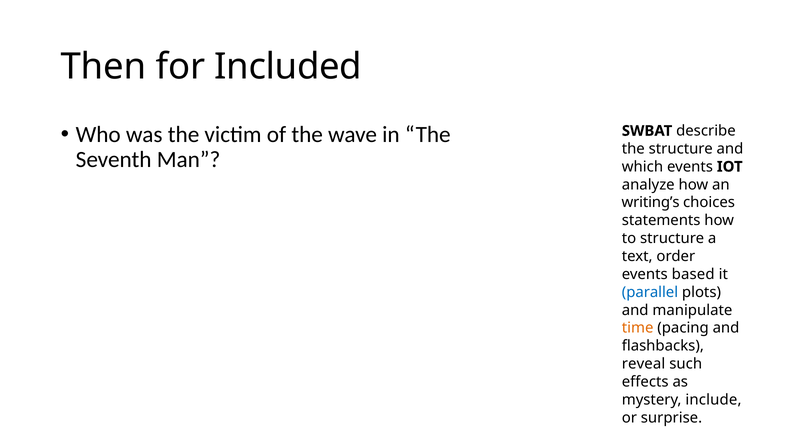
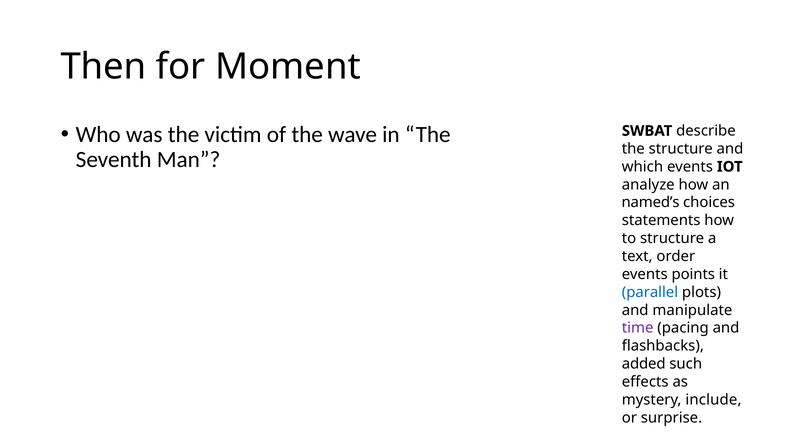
Included: Included -> Moment
writing’s: writing’s -> named’s
based: based -> points
time colour: orange -> purple
reveal: reveal -> added
